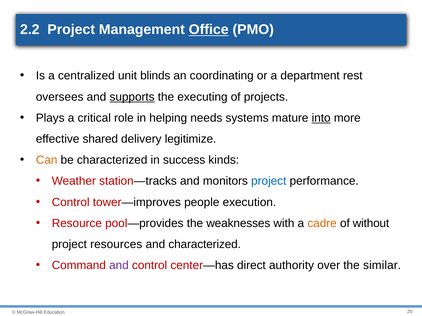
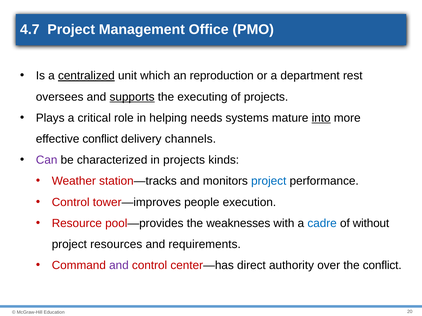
2.2: 2.2 -> 4.7
Office underline: present -> none
centralized underline: none -> present
blinds: blinds -> which
coordinating: coordinating -> reproduction
effective shared: shared -> conflict
legitimize: legitimize -> channels
Can colour: orange -> purple
in success: success -> projects
cadre colour: orange -> blue
and characterized: characterized -> requirements
the similar: similar -> conflict
